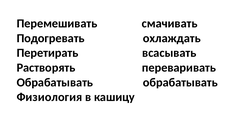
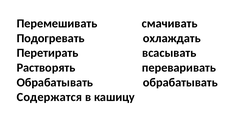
Физиология: Физиология -> Содержатся
